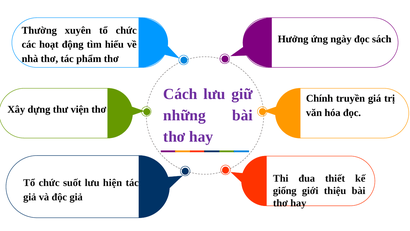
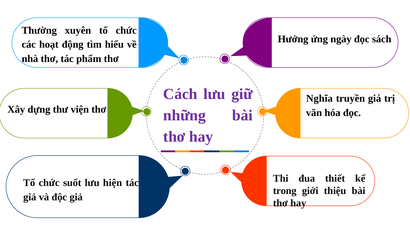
Chính: Chính -> Nghĩa
giống: giống -> trong
